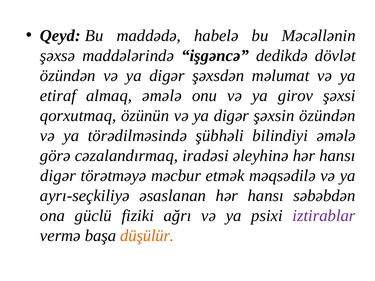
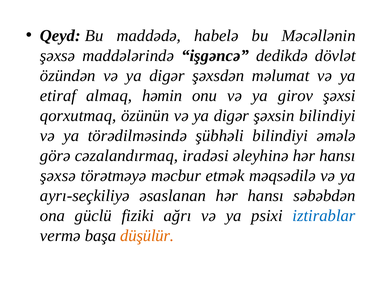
almaq əmələ: əmələ -> həmin
şəxsin özündən: özündən -> bilindiyi
digər at (58, 176): digər -> şəxsə
iztirablar colour: purple -> blue
